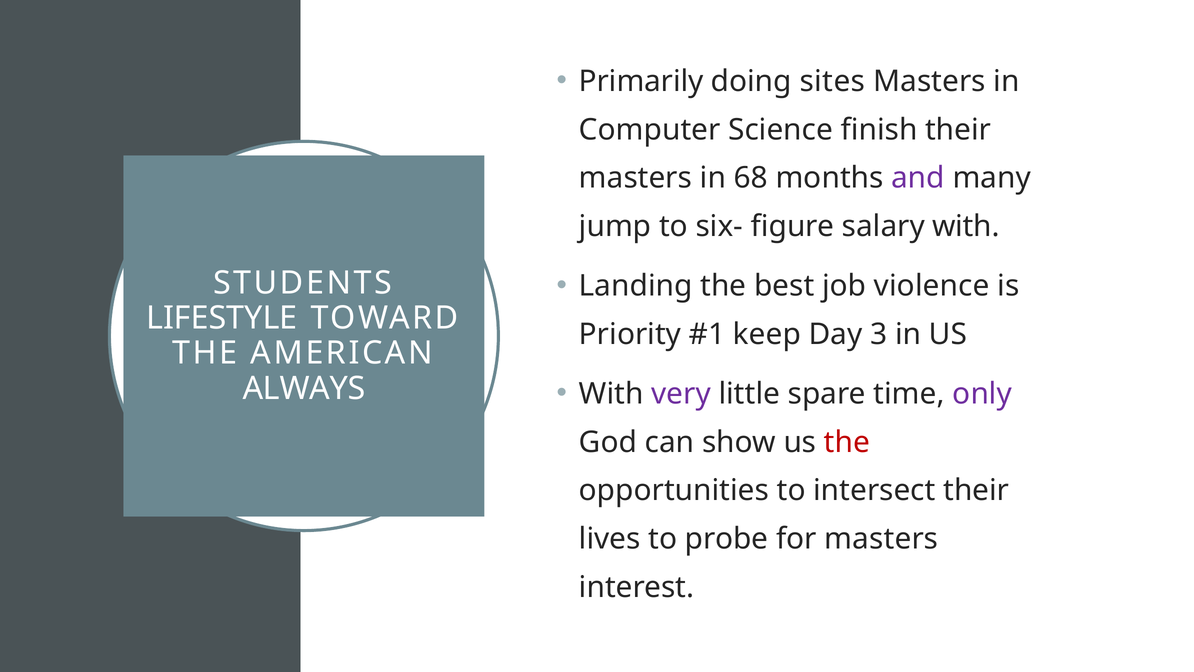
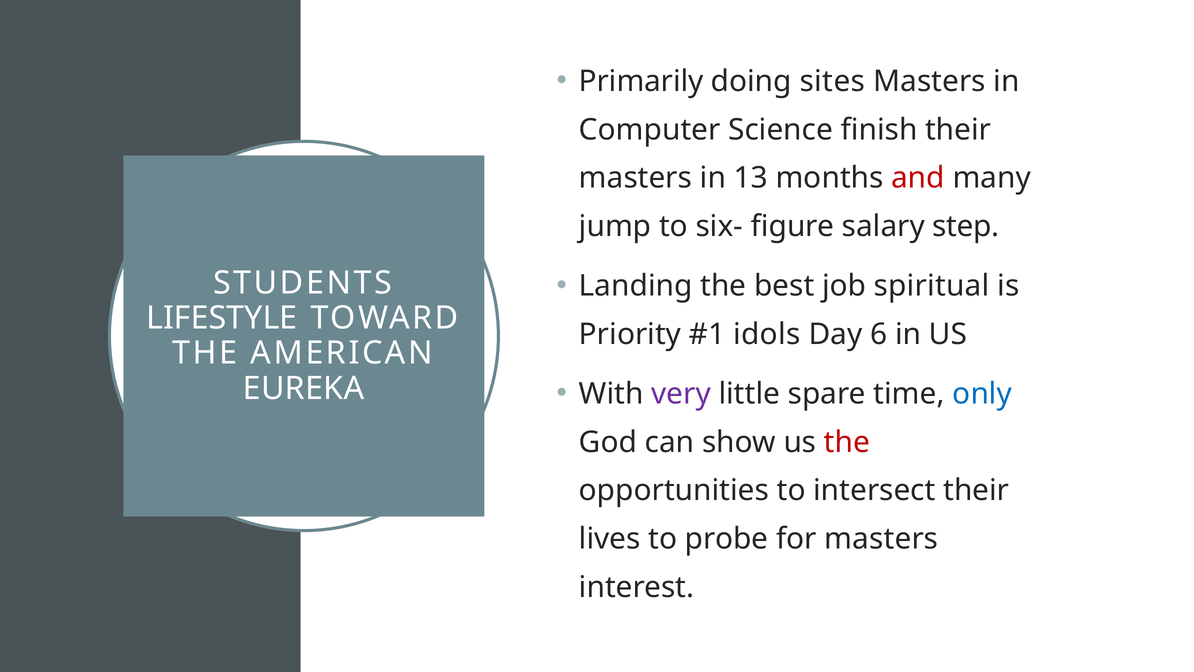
68: 68 -> 13
and colour: purple -> red
salary with: with -> step
violence: violence -> spiritual
keep: keep -> idols
3: 3 -> 6
only colour: purple -> blue
ALWAYS: ALWAYS -> EUREKA
